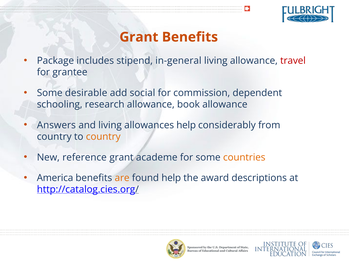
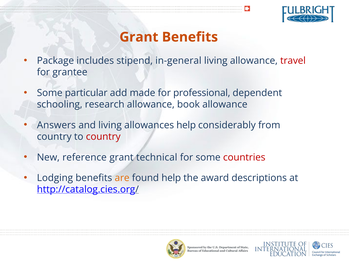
desirable: desirable -> particular
social: social -> made
commission: commission -> professional
country at (103, 137) colour: orange -> red
academe: academe -> technical
countries colour: orange -> red
America: America -> Lodging
